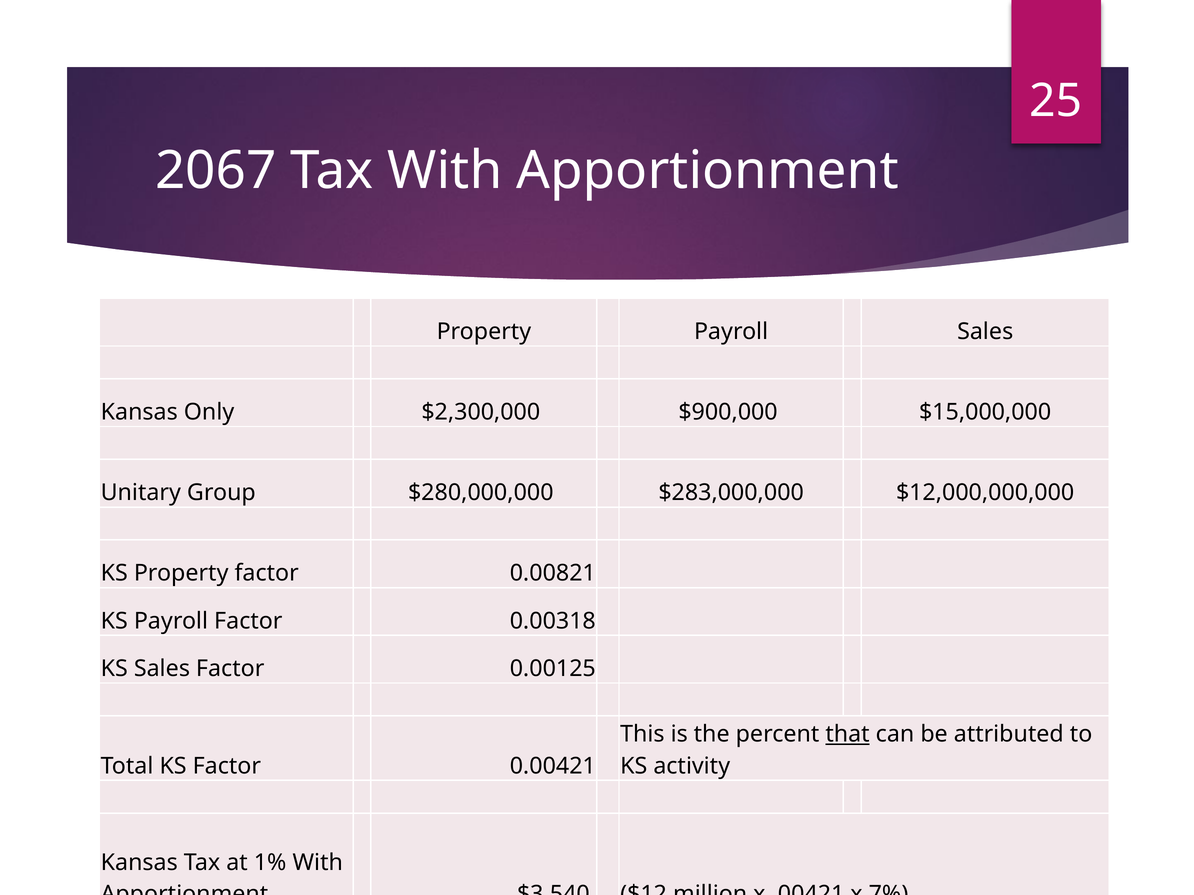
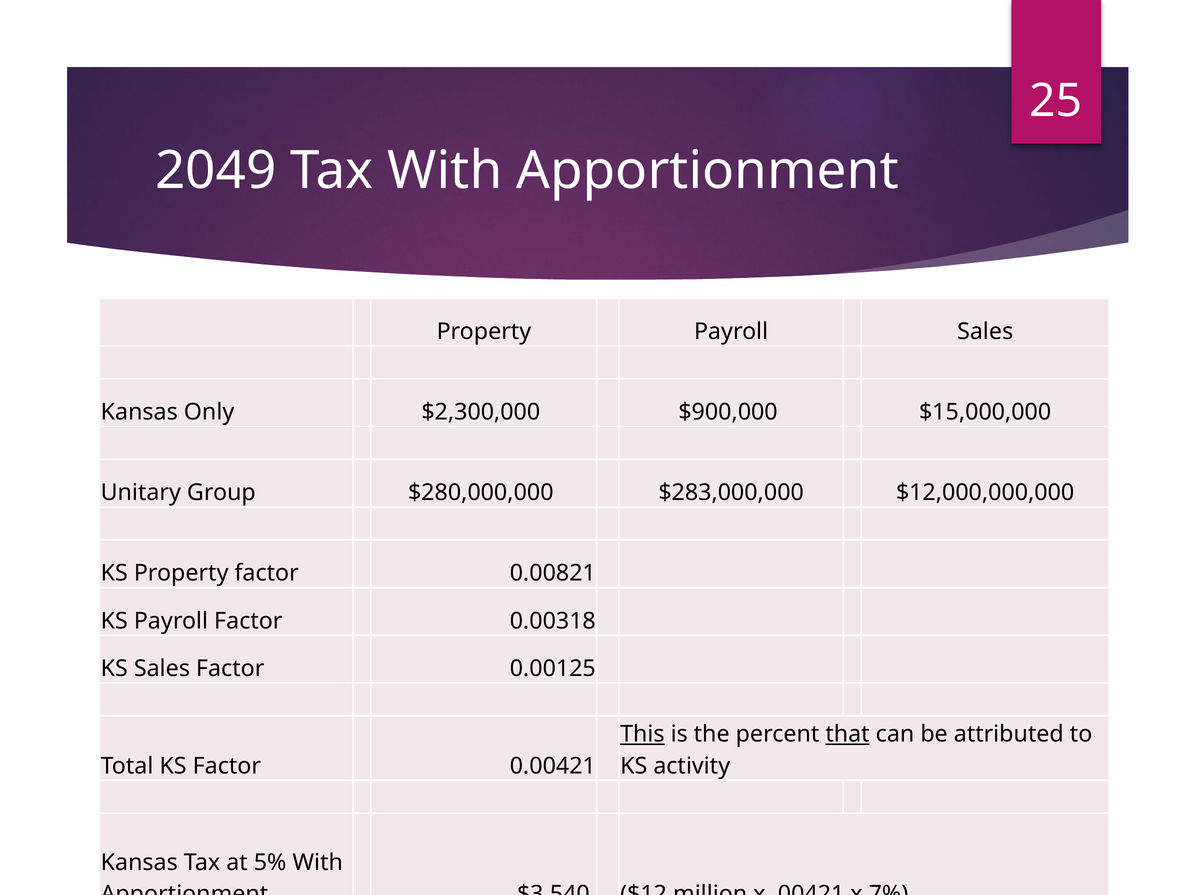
2067: 2067 -> 2049
This underline: none -> present
1%: 1% -> 5%
